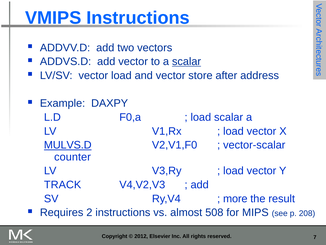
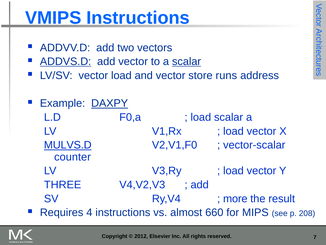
ADDVS.D underline: none -> present
after: after -> runs
DAXPY underline: none -> present
TRACK: TRACK -> THREE
2: 2 -> 4
508: 508 -> 660
